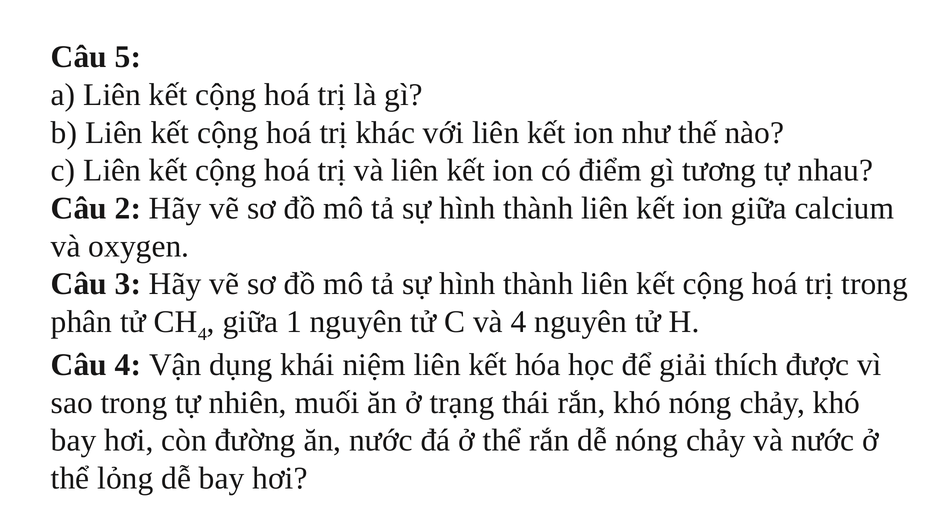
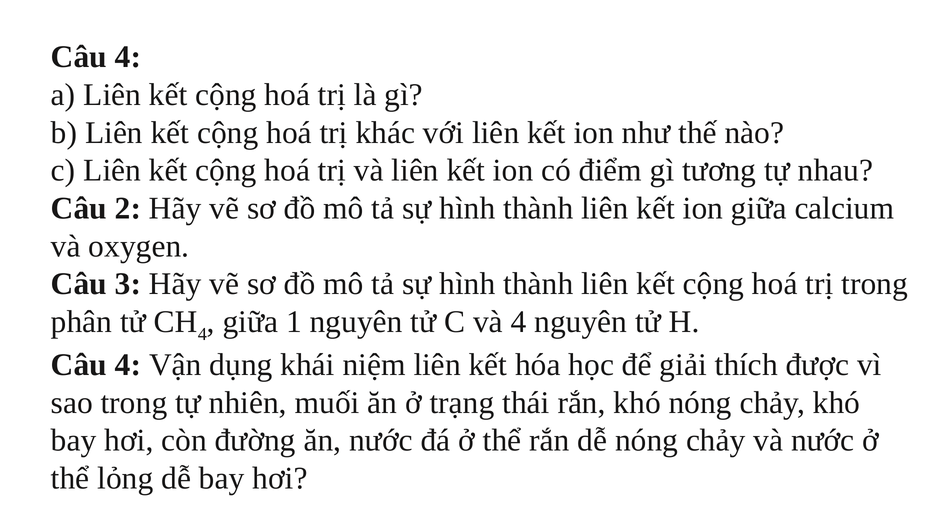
5 at (128, 57): 5 -> 4
